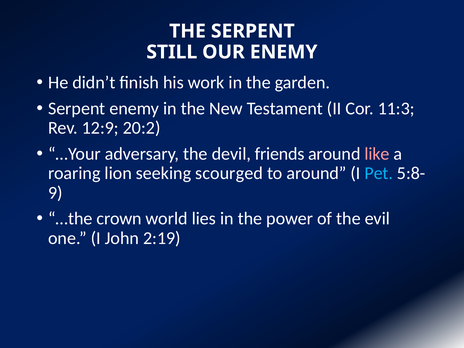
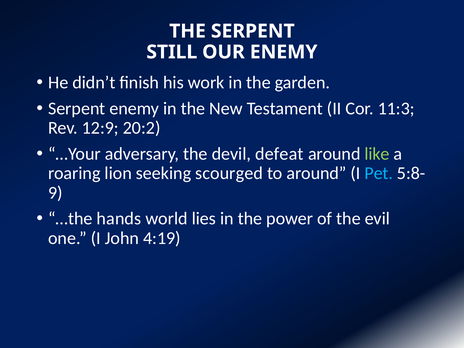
friends: friends -> defeat
like colour: pink -> light green
crown: crown -> hands
2:19: 2:19 -> 4:19
